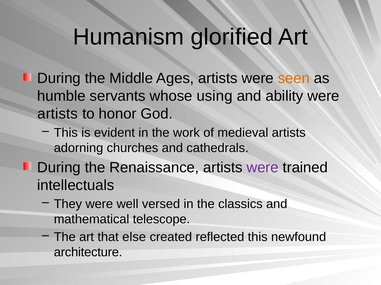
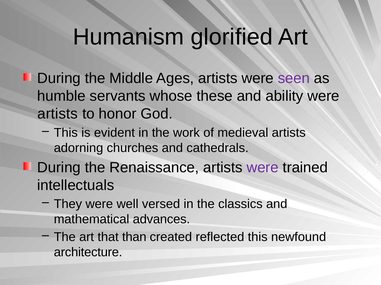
seen colour: orange -> purple
using: using -> these
telescope: telescope -> advances
else: else -> than
